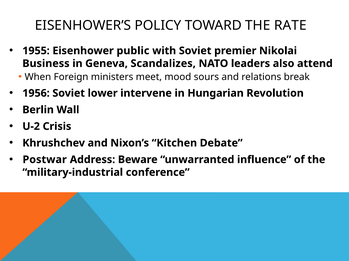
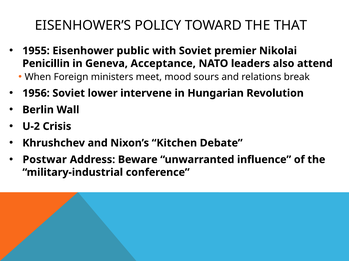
RATE: RATE -> THAT
Business: Business -> Penicillin
Scandalizes: Scandalizes -> Acceptance
